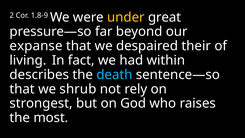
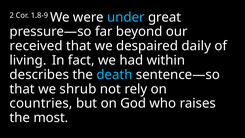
under colour: yellow -> light blue
expanse: expanse -> received
their: their -> daily
strongest: strongest -> countries
